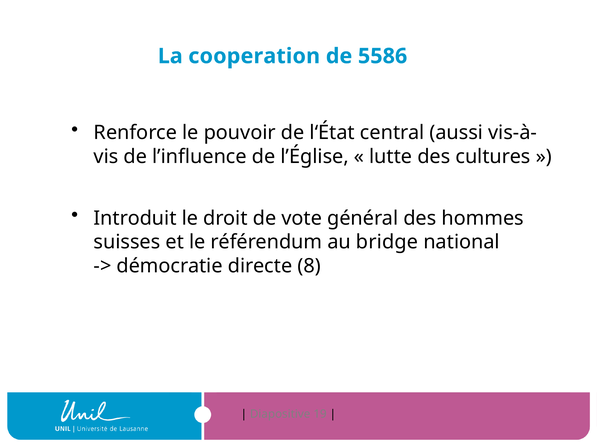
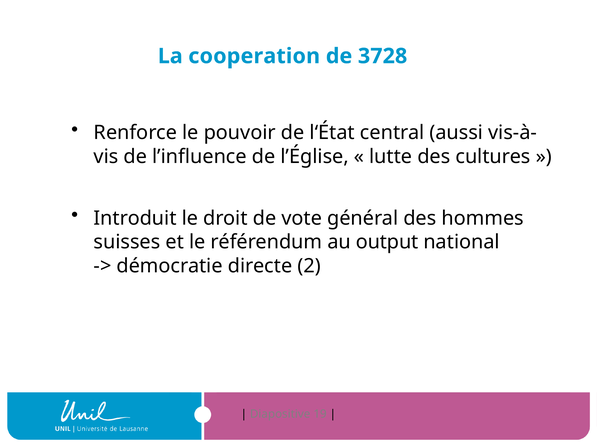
5586: 5586 -> 3728
bridge: bridge -> output
8: 8 -> 2
